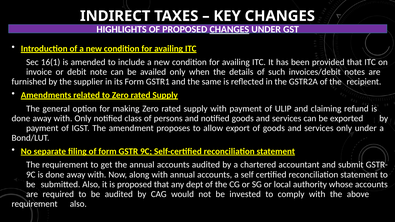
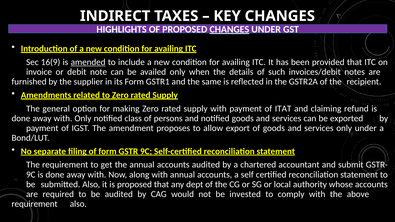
16(1: 16(1 -> 16(9
amended underline: none -> present
ULIP: ULIP -> ITAT
